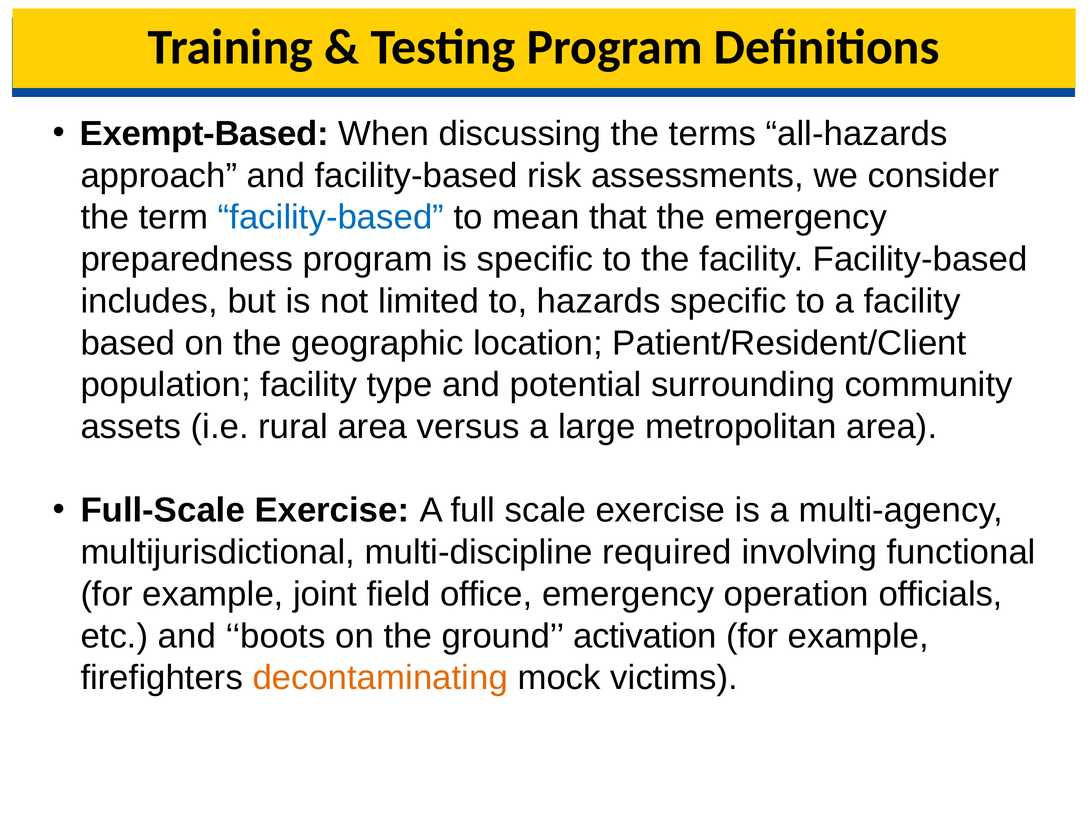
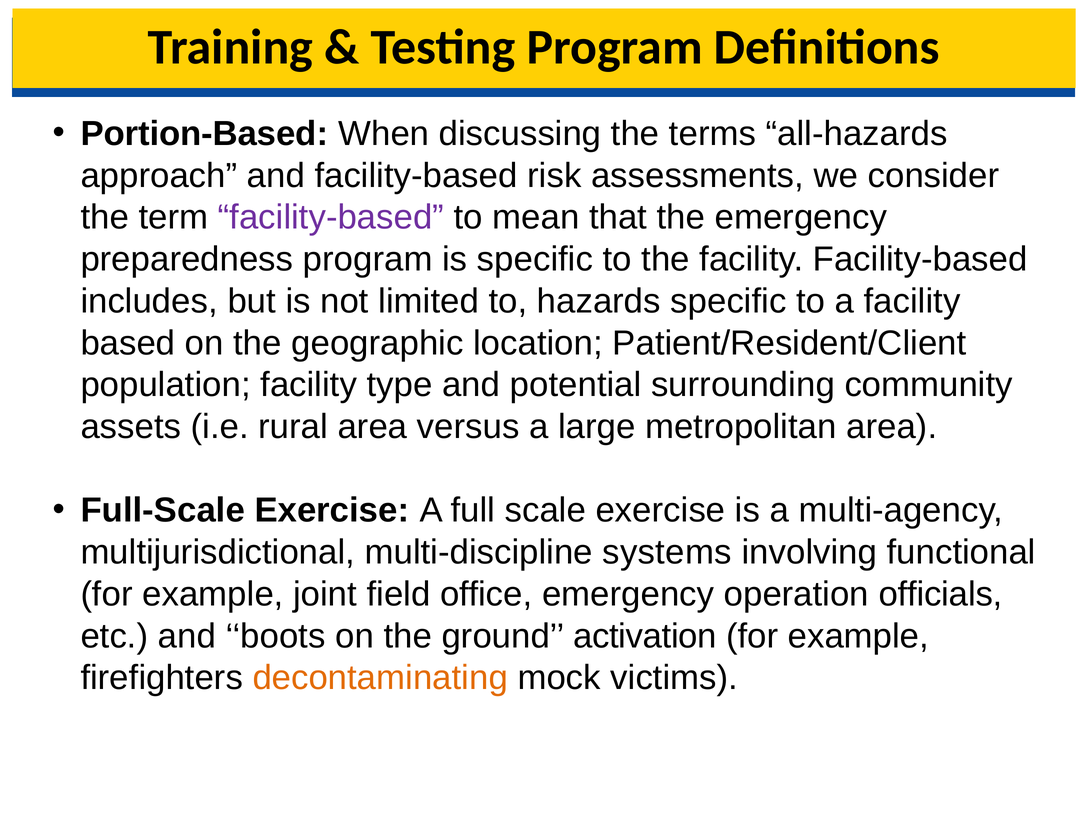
Exempt-Based: Exempt-Based -> Portion-Based
facility-based at (331, 218) colour: blue -> purple
required: required -> systems
